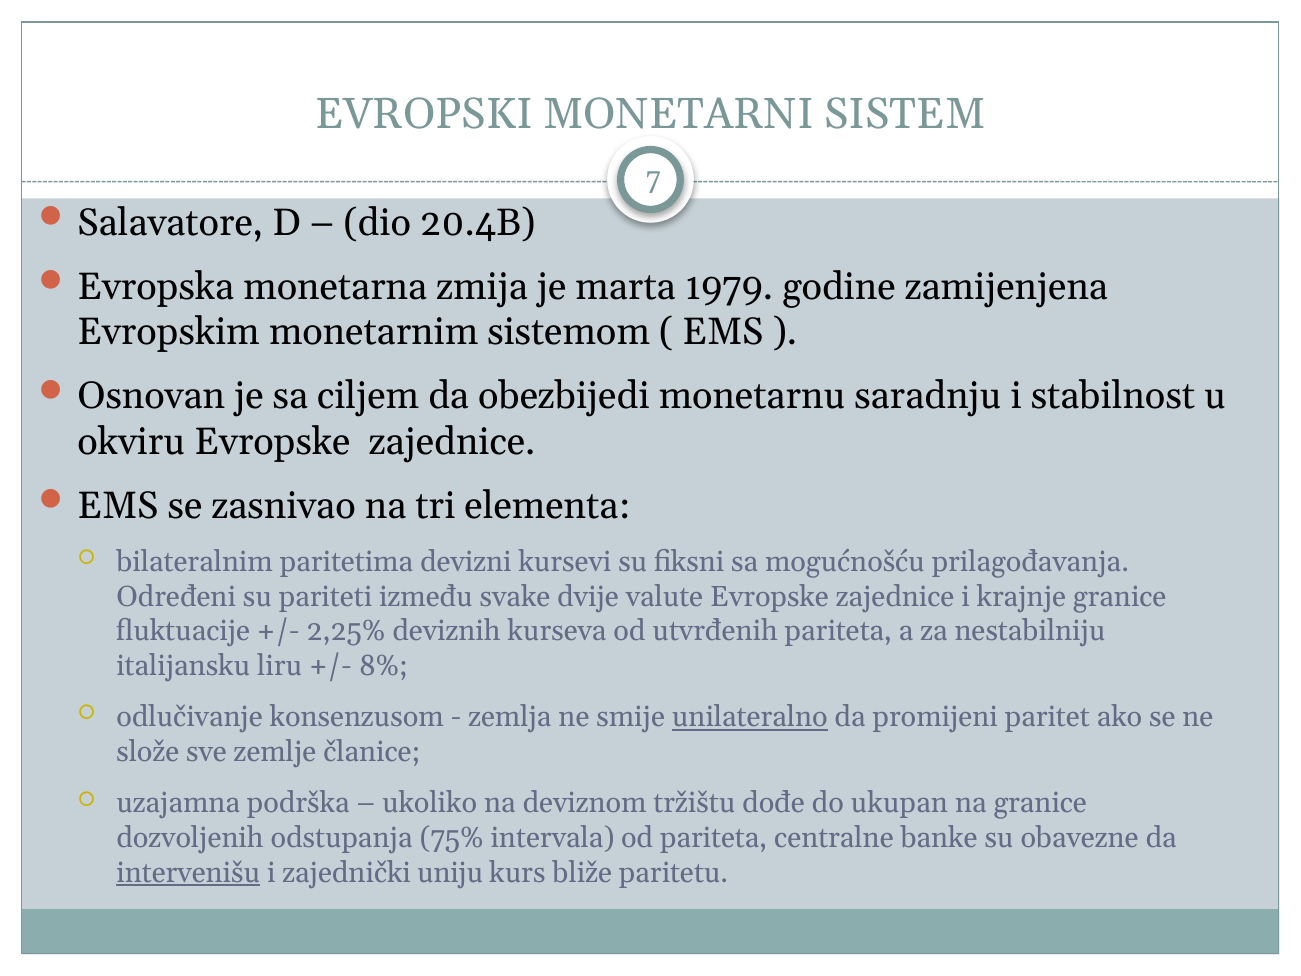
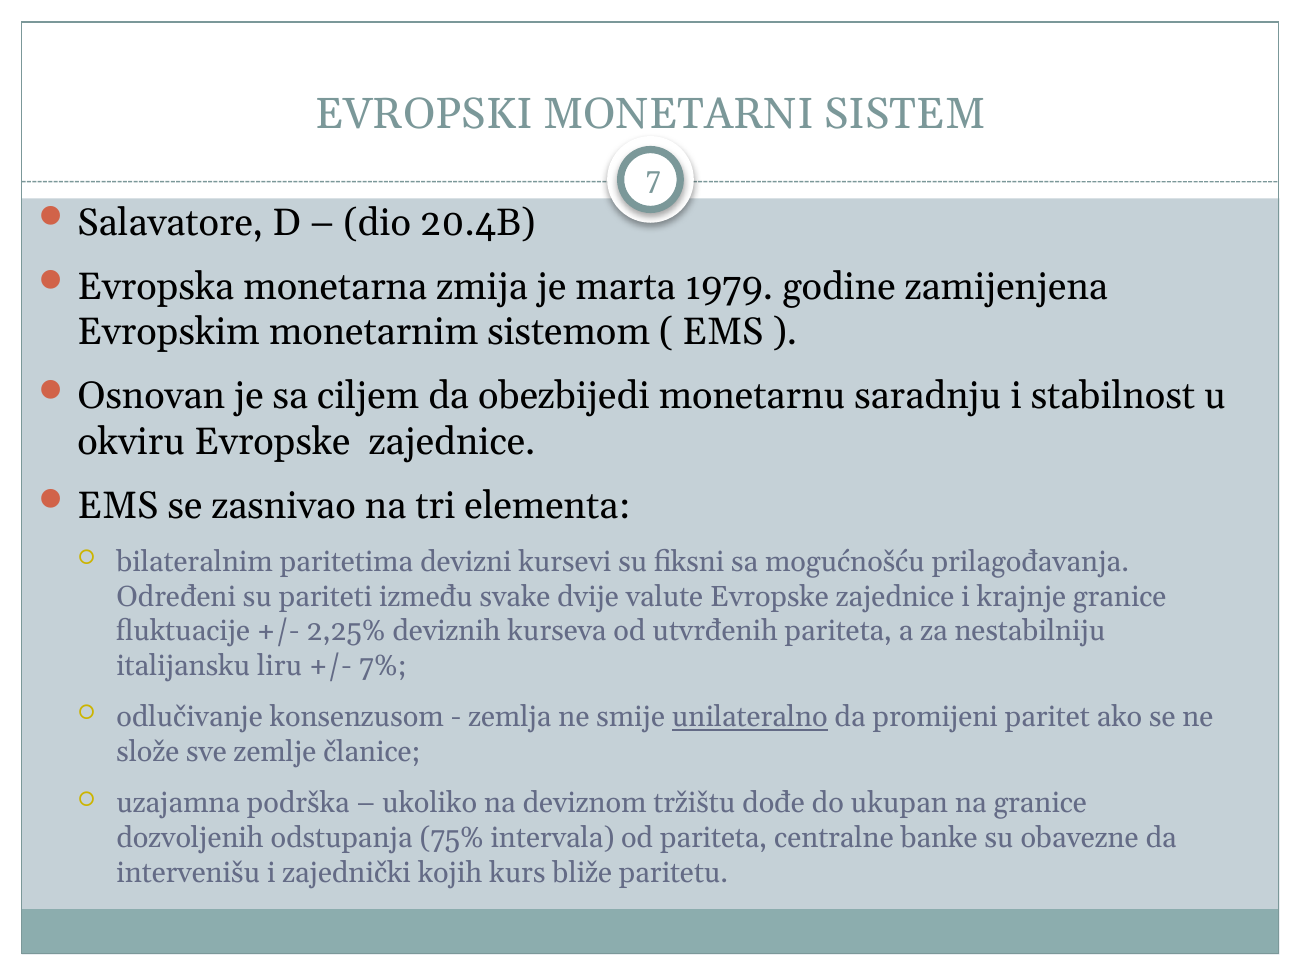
8%: 8% -> 7%
intervenišu underline: present -> none
uniju: uniju -> kojih
